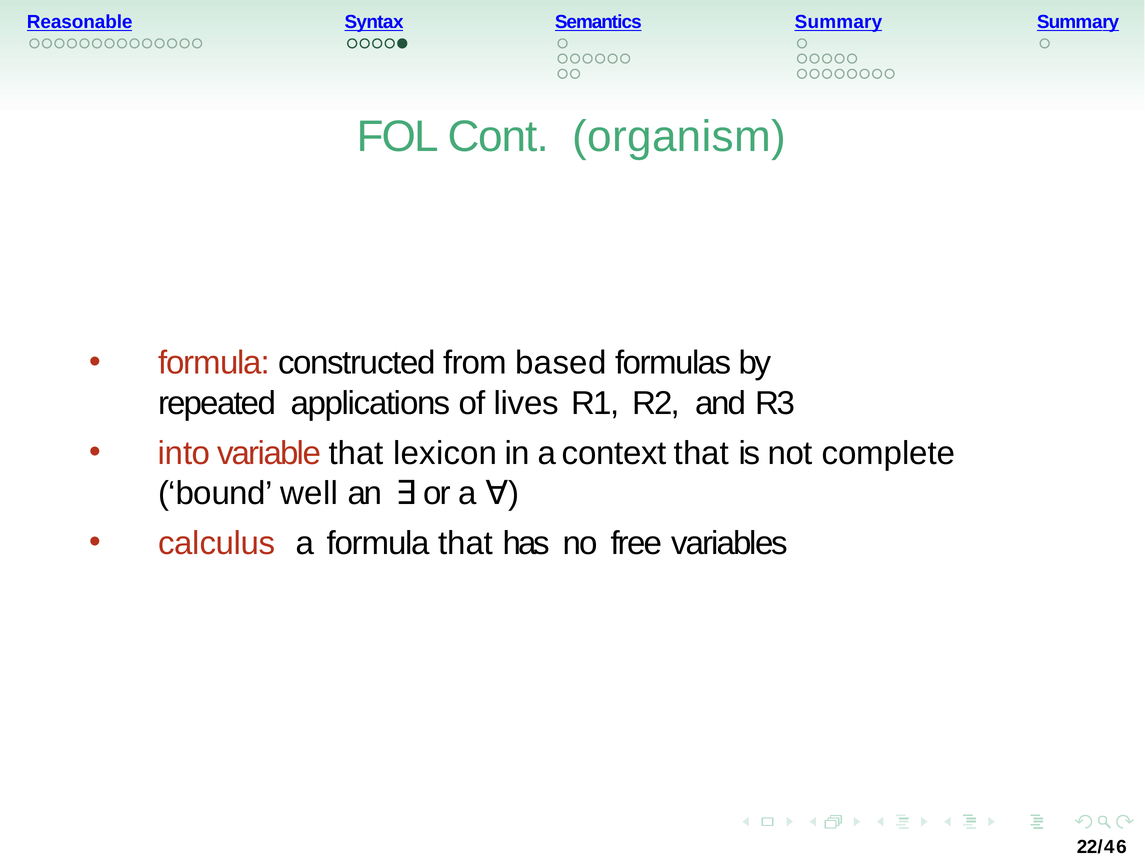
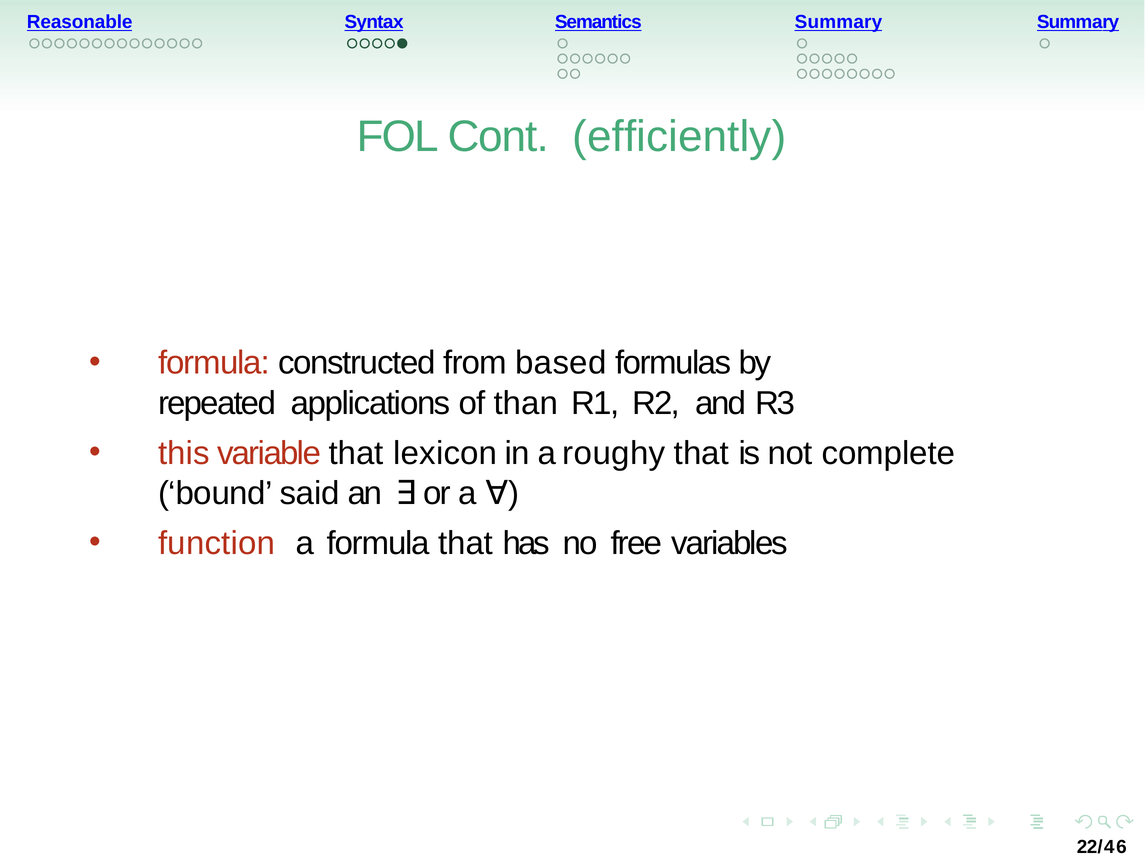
organism: organism -> efficiently
lives: lives -> than
into: into -> this
context: context -> roughy
well: well -> said
calculus: calculus -> function
